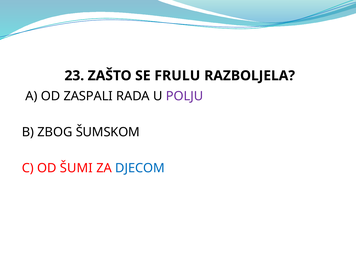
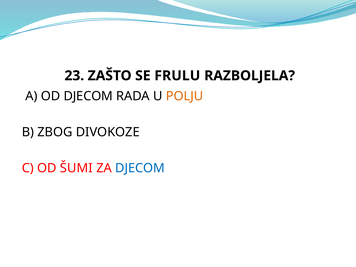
OD ZASPALI: ZASPALI -> DJECOM
POLJU colour: purple -> orange
ŠUMSKOM: ŠUMSKOM -> DIVOKOZE
